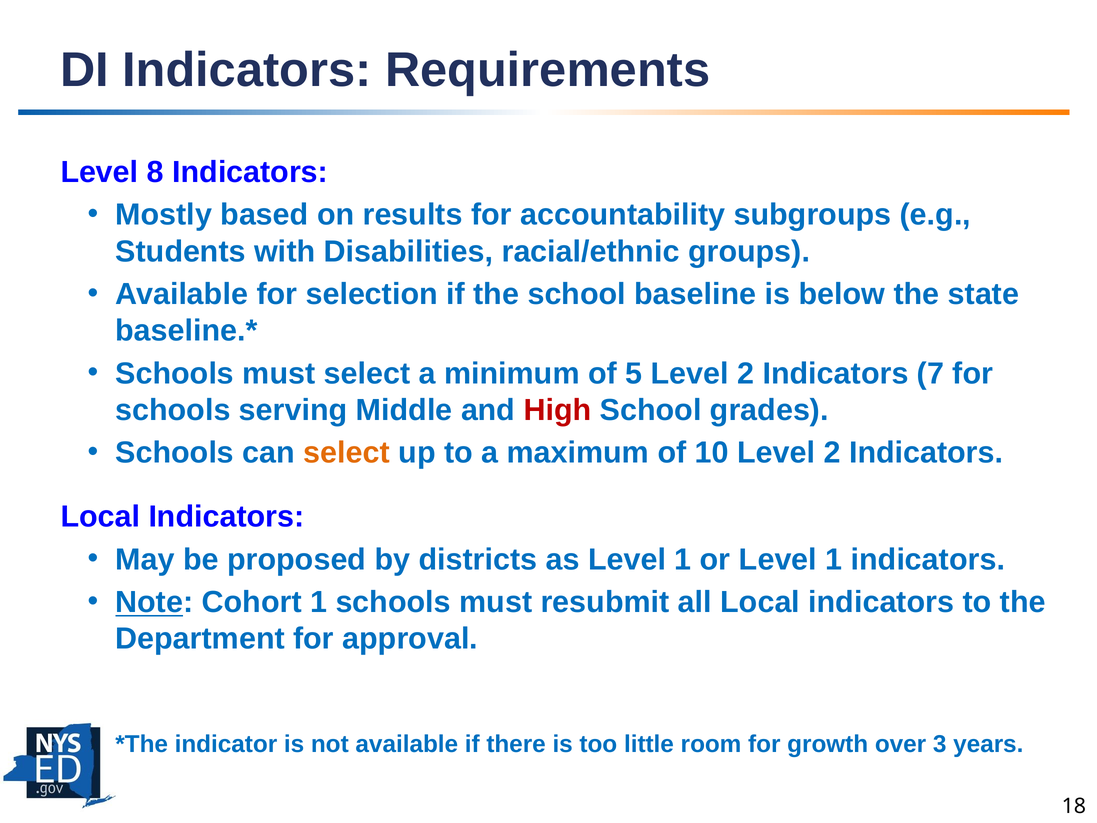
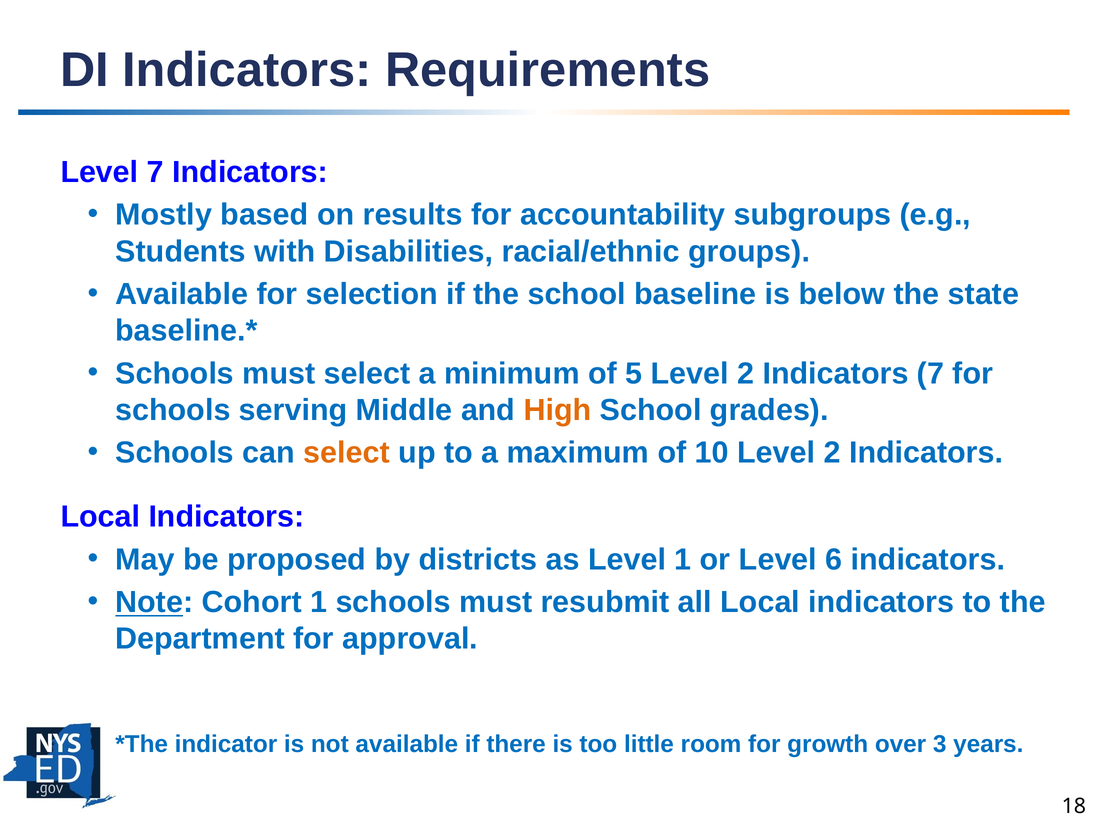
Level 8: 8 -> 7
High colour: red -> orange
or Level 1: 1 -> 6
